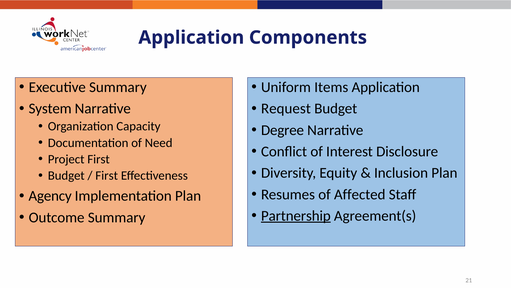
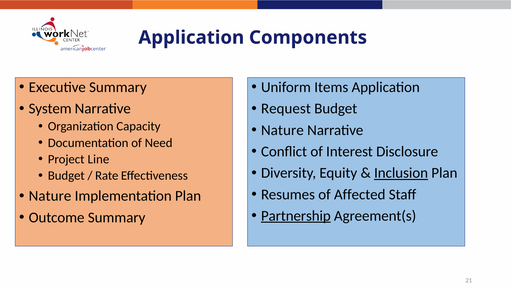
Degree at (282, 130): Degree -> Nature
Project First: First -> Line
Inclusion underline: none -> present
First at (107, 175): First -> Rate
Agency at (50, 196): Agency -> Nature
